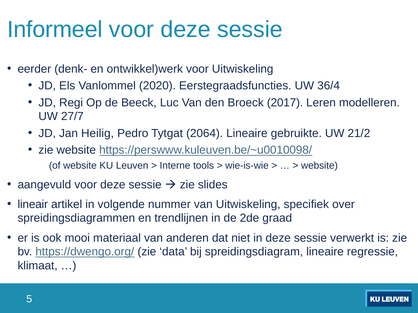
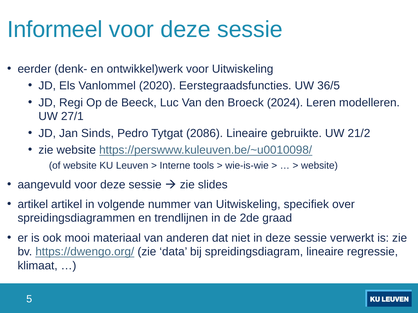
36/4: 36/4 -> 36/5
2017: 2017 -> 2024
27/7: 27/7 -> 27/1
Heilig: Heilig -> Sinds
2064: 2064 -> 2086
lineair at (33, 205): lineair -> artikel
